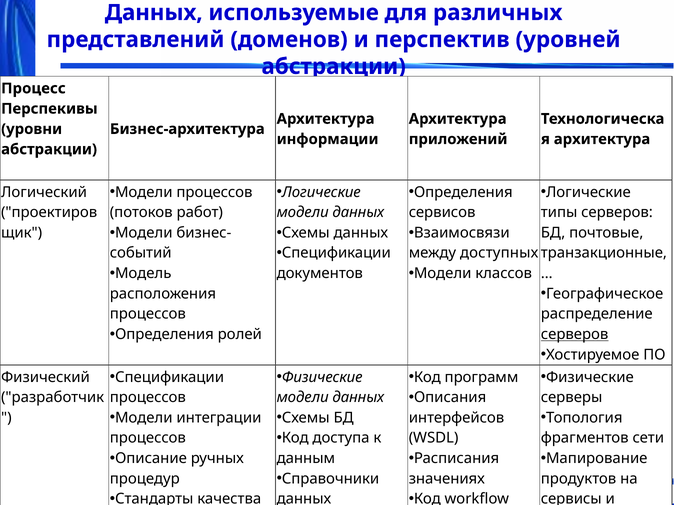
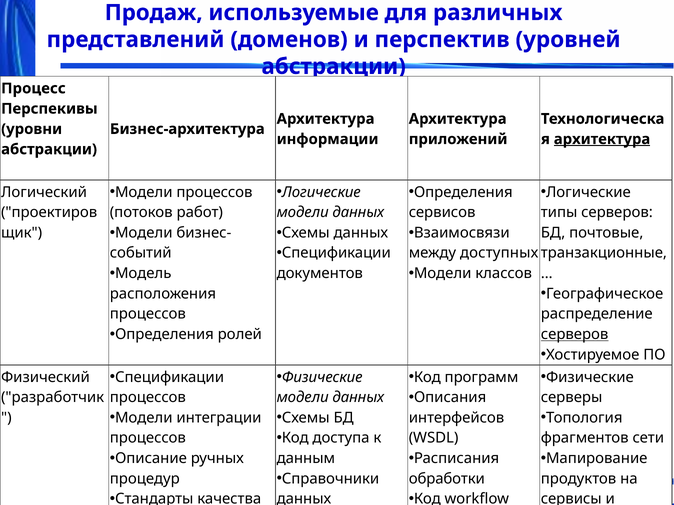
Данных at (154, 13): Данных -> Продаж
архитектура at (602, 139) underline: none -> present
значениях: значениях -> обработки
